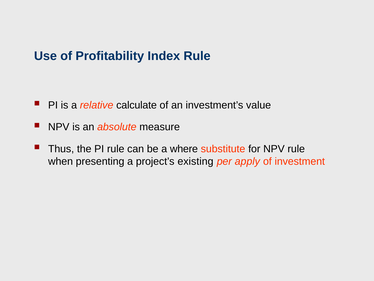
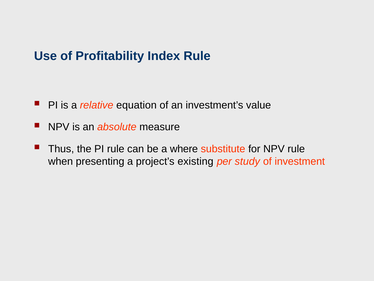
calculate: calculate -> equation
apply: apply -> study
